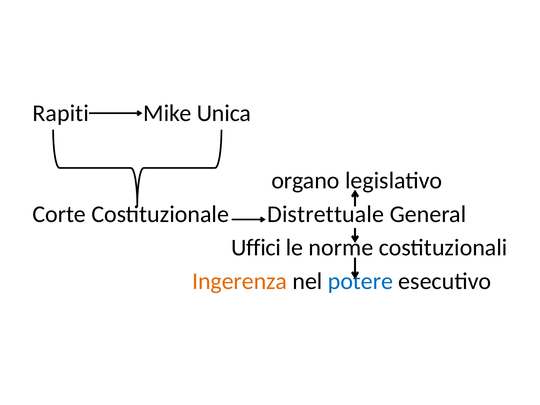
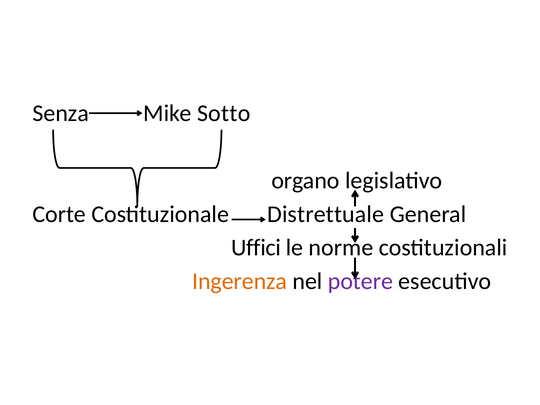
Rapiti: Rapiti -> Senza
Unica: Unica -> Sotto
potere colour: blue -> purple
